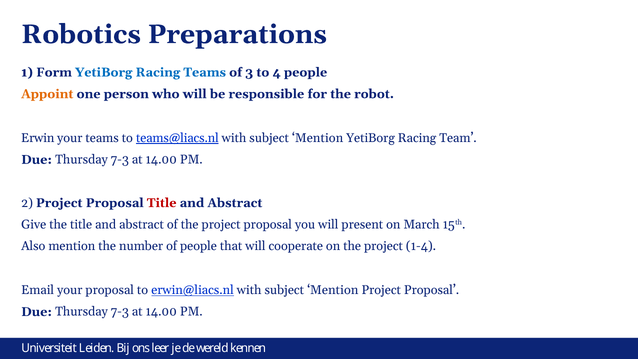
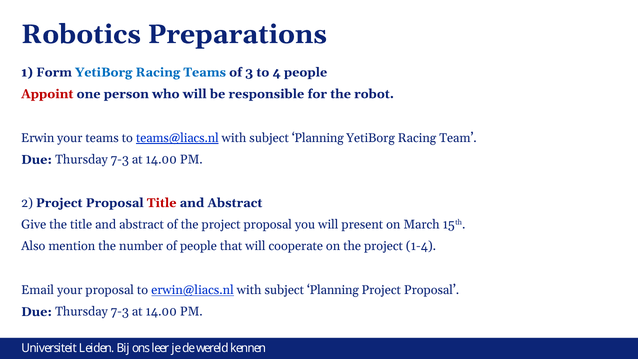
Appoint colour: orange -> red
Mention at (318, 138): Mention -> Planning
erwin@liacs.nl with subject Mention: Mention -> Planning
